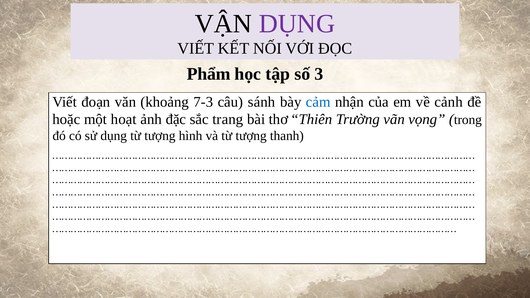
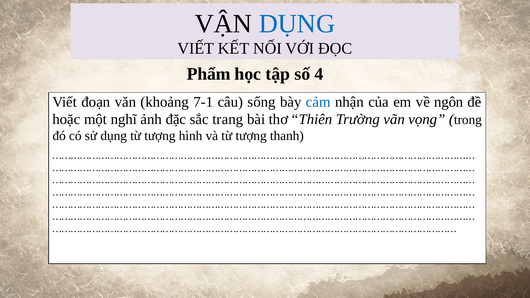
DỤNG at (297, 24) colour: purple -> blue
3: 3 -> 4
7-3: 7-3 -> 7-1
sánh: sánh -> sống
cảnh: cảnh -> ngôn
hoạt: hoạt -> nghĩ
